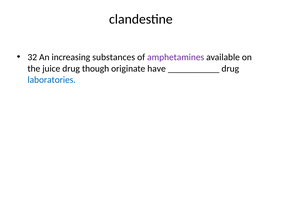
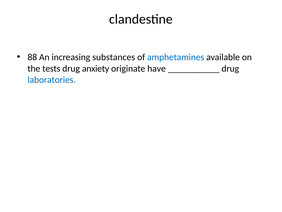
32: 32 -> 88
amphetamines colour: purple -> blue
juice: juice -> tests
though: though -> anxiety
